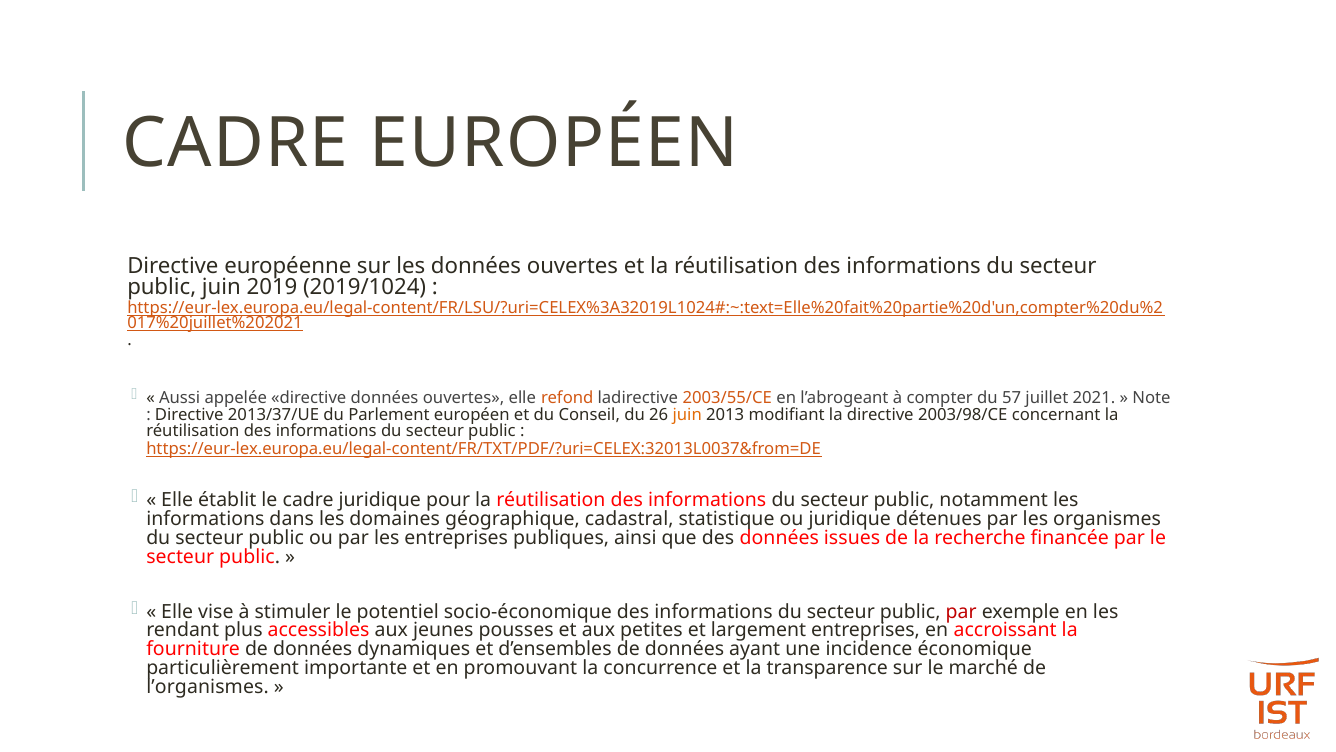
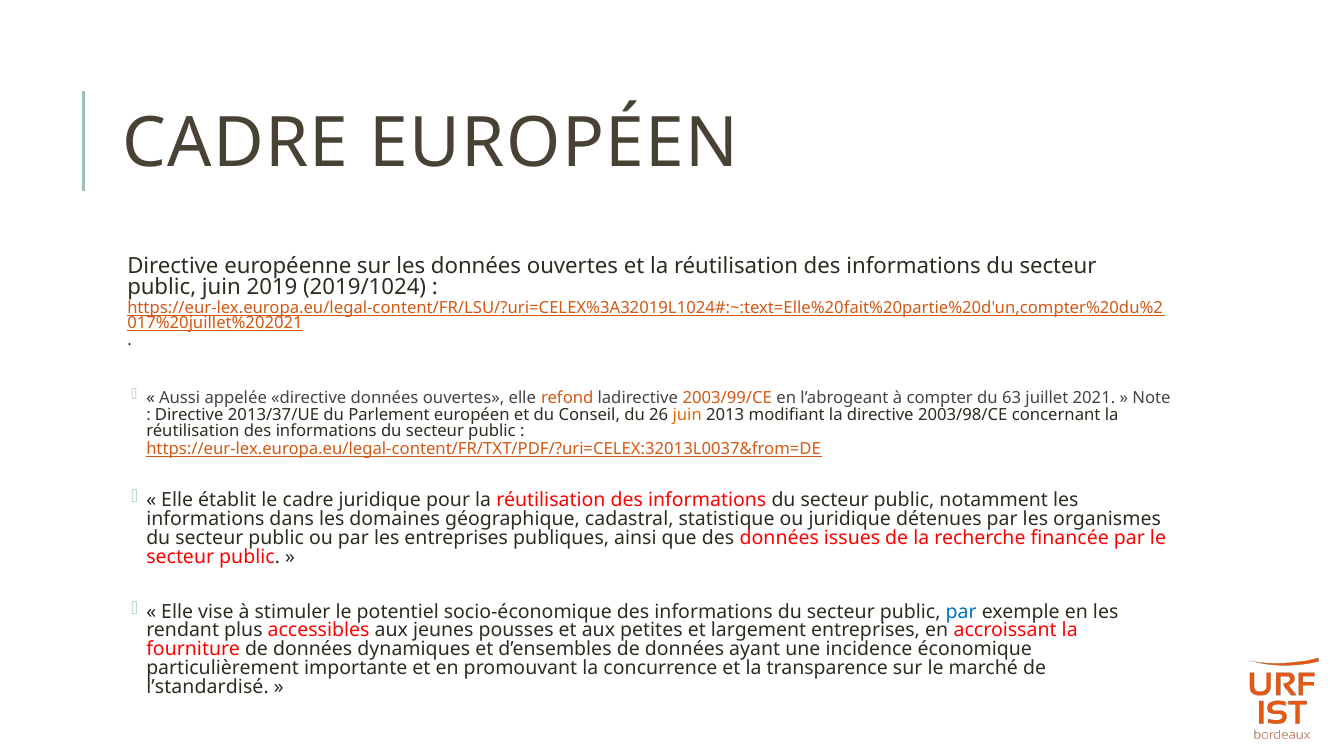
2003/55/CE: 2003/55/CE -> 2003/99/CE
57: 57 -> 63
par at (961, 611) colour: red -> blue
l’organismes: l’organismes -> l’standardisé
